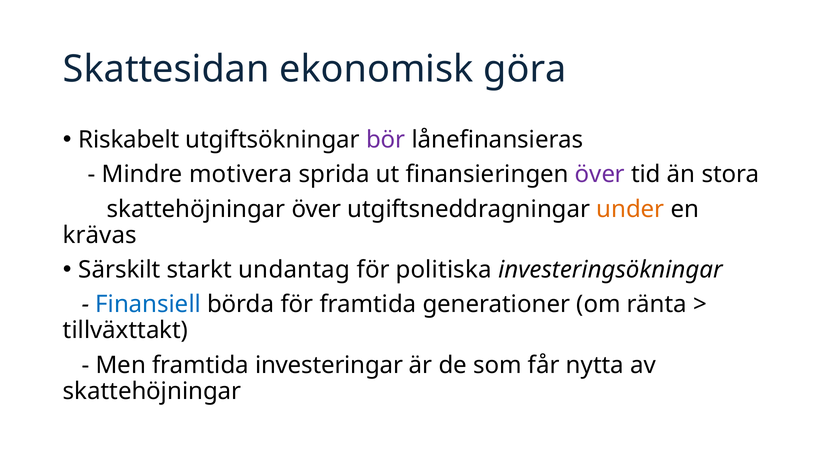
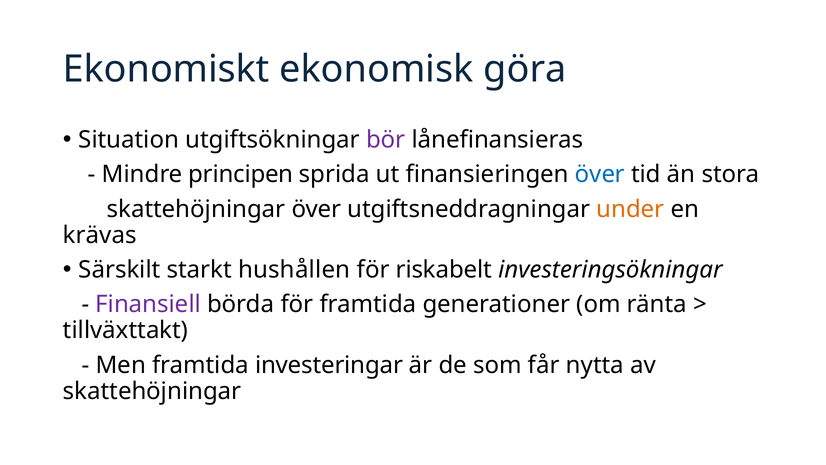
Skattesidan: Skattesidan -> Ekonomiskt
Riskabelt: Riskabelt -> Situation
motivera: motivera -> principen
över at (600, 174) colour: purple -> blue
undantag: undantag -> hushållen
politiska: politiska -> riskabelt
Finansiell colour: blue -> purple
